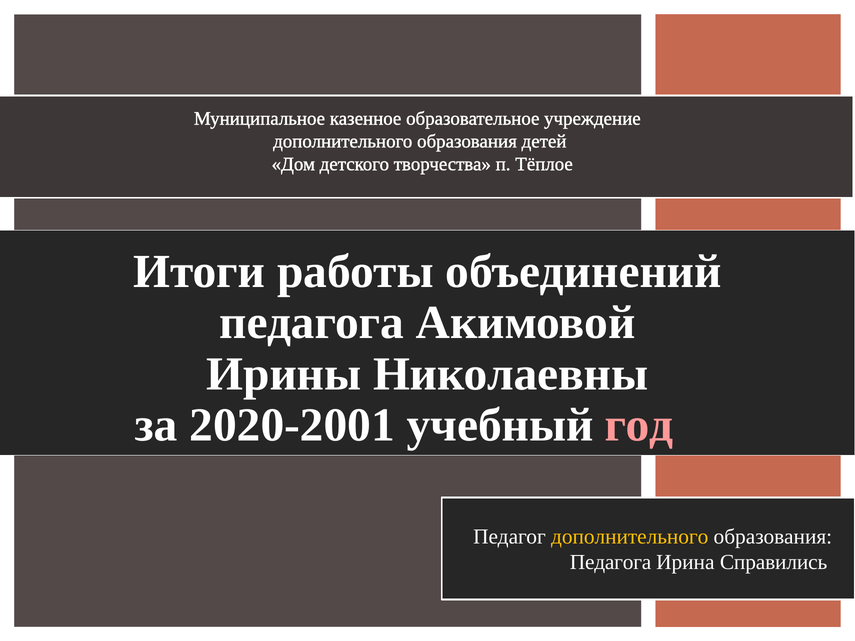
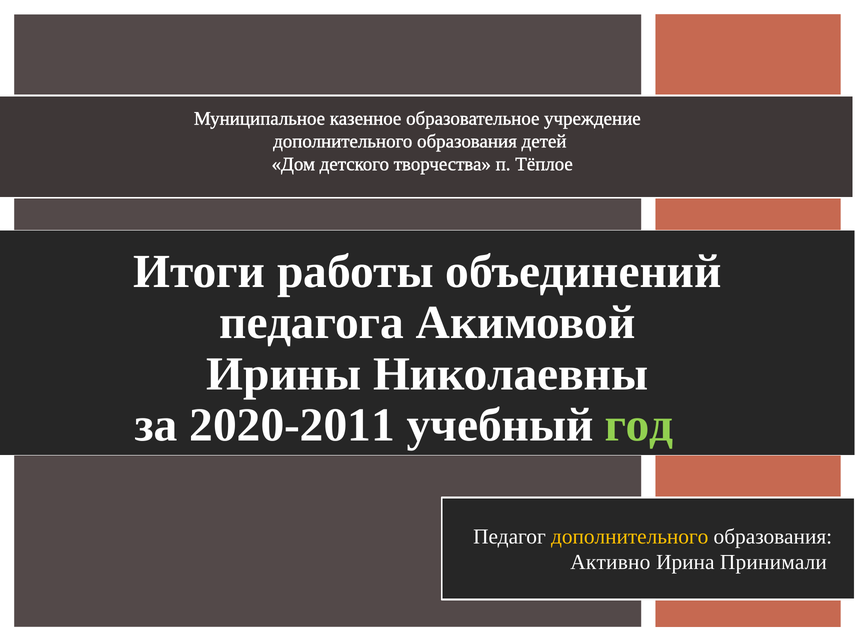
2020-2001: 2020-2001 -> 2020-2011
год colour: pink -> light green
Педагога at (611, 563): Педагога -> Активно
Справились: Справились -> Принимали
